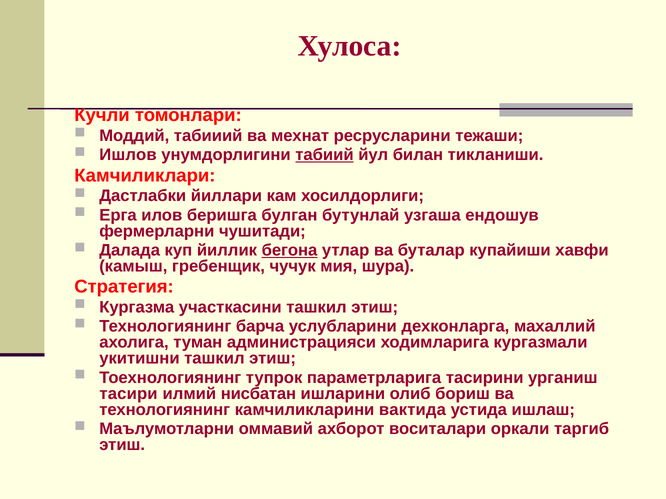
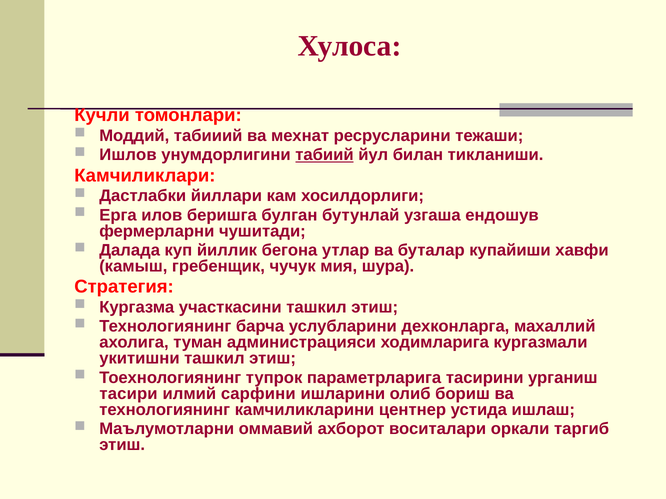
бегона underline: present -> none
нисбатан: нисбатан -> сарфини
вактида: вактида -> центнер
